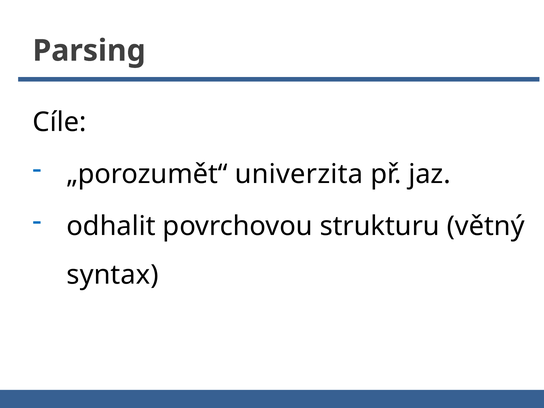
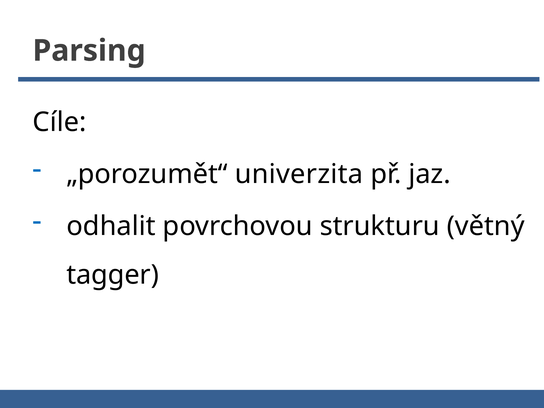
syntax: syntax -> tagger
